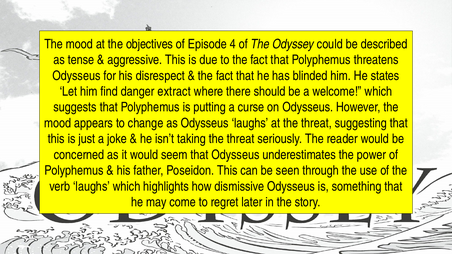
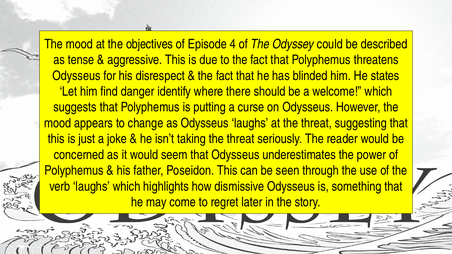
extract: extract -> identify
